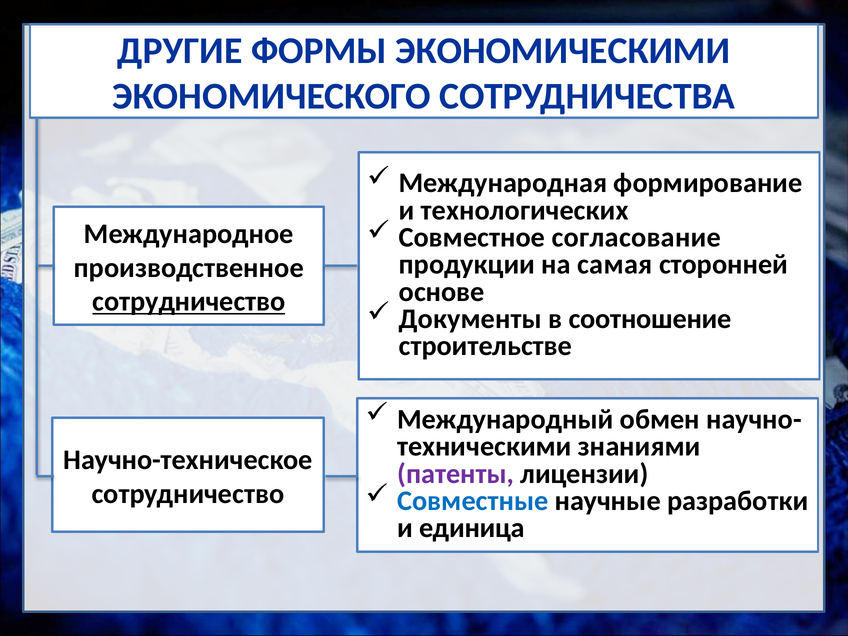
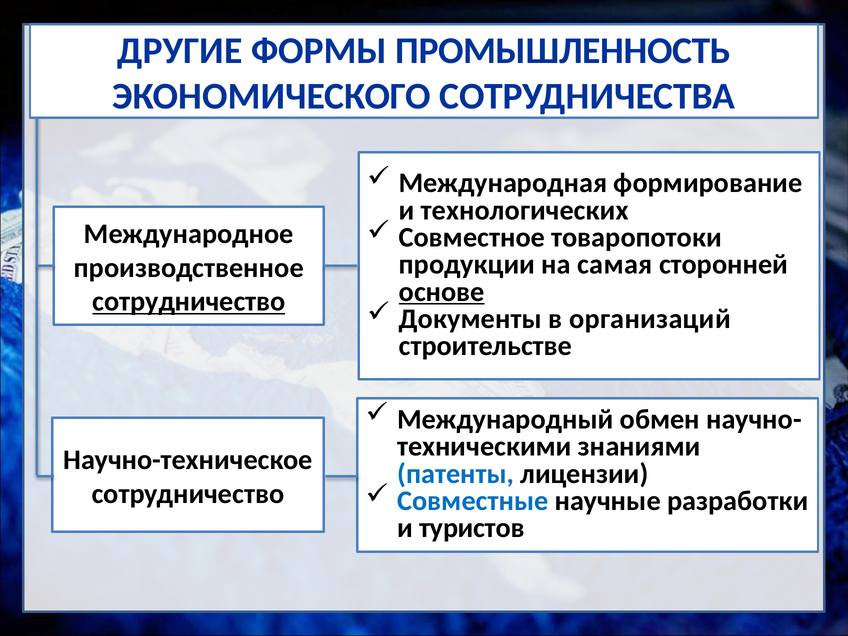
ЭКОНОМИЧЕСКИМИ: ЭКОНОМИЧЕСКИМИ -> ПРОМЫШЛЕННОСТЬ
согласование: согласование -> товаропотоки
основе underline: none -> present
соотношение: соотношение -> организаций
патенты colour: purple -> blue
единица: единица -> туристов
